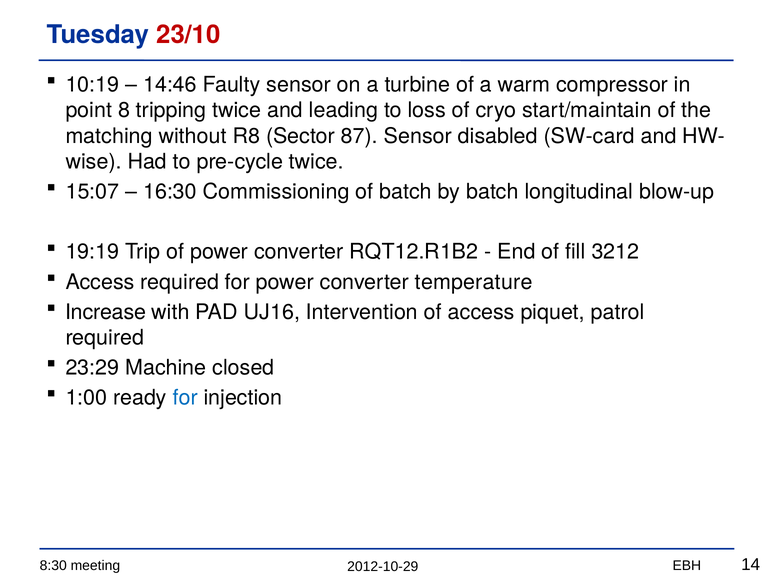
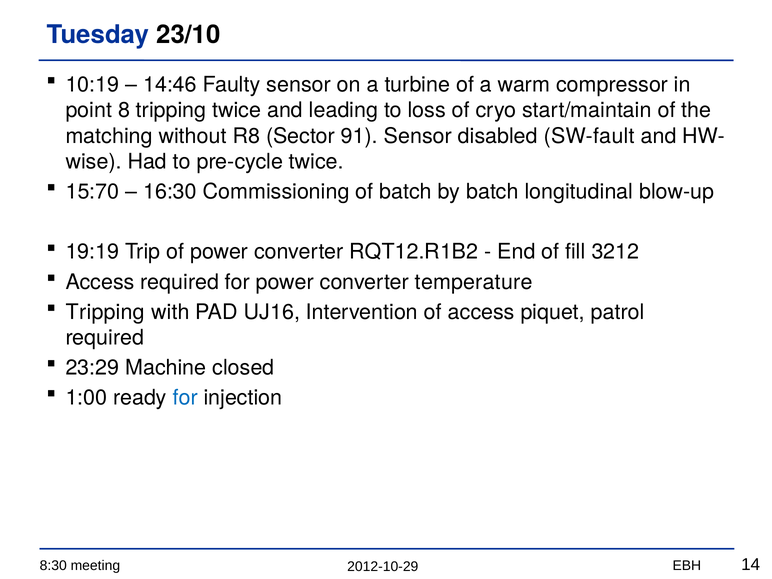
23/10 colour: red -> black
87: 87 -> 91
SW-card: SW-card -> SW-fault
15:07: 15:07 -> 15:70
Increase at (106, 312): Increase -> Tripping
